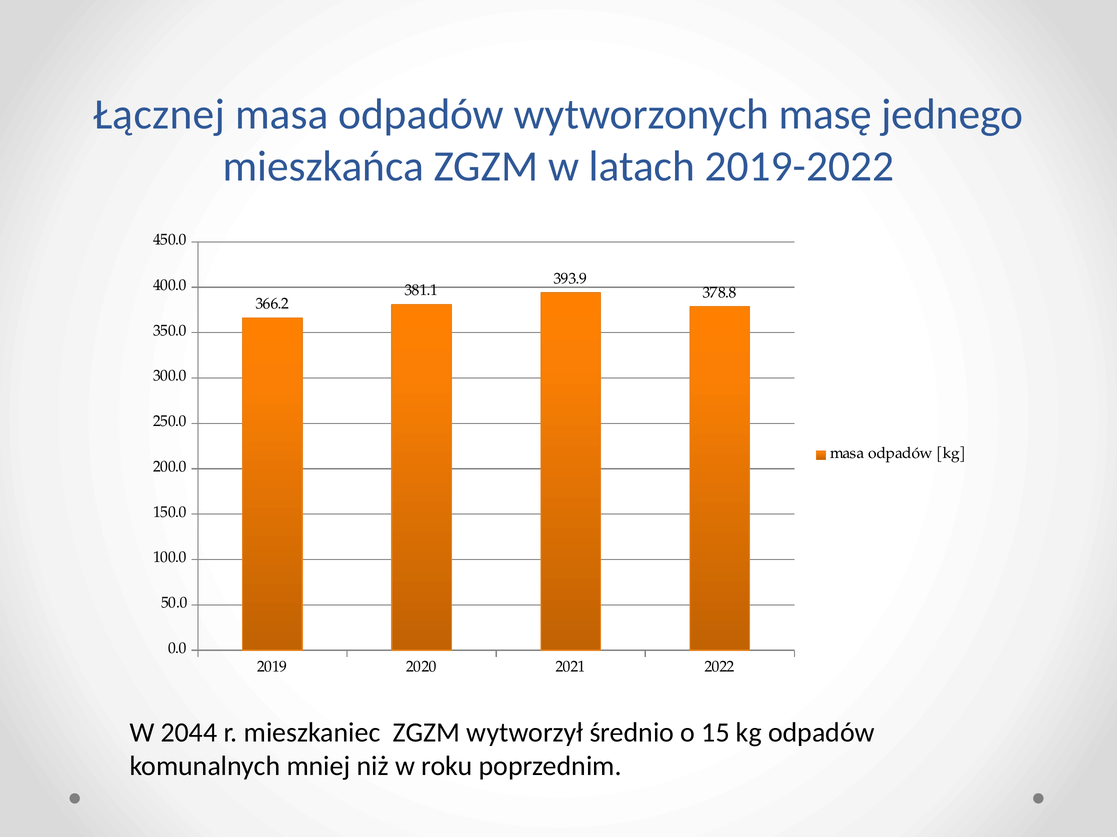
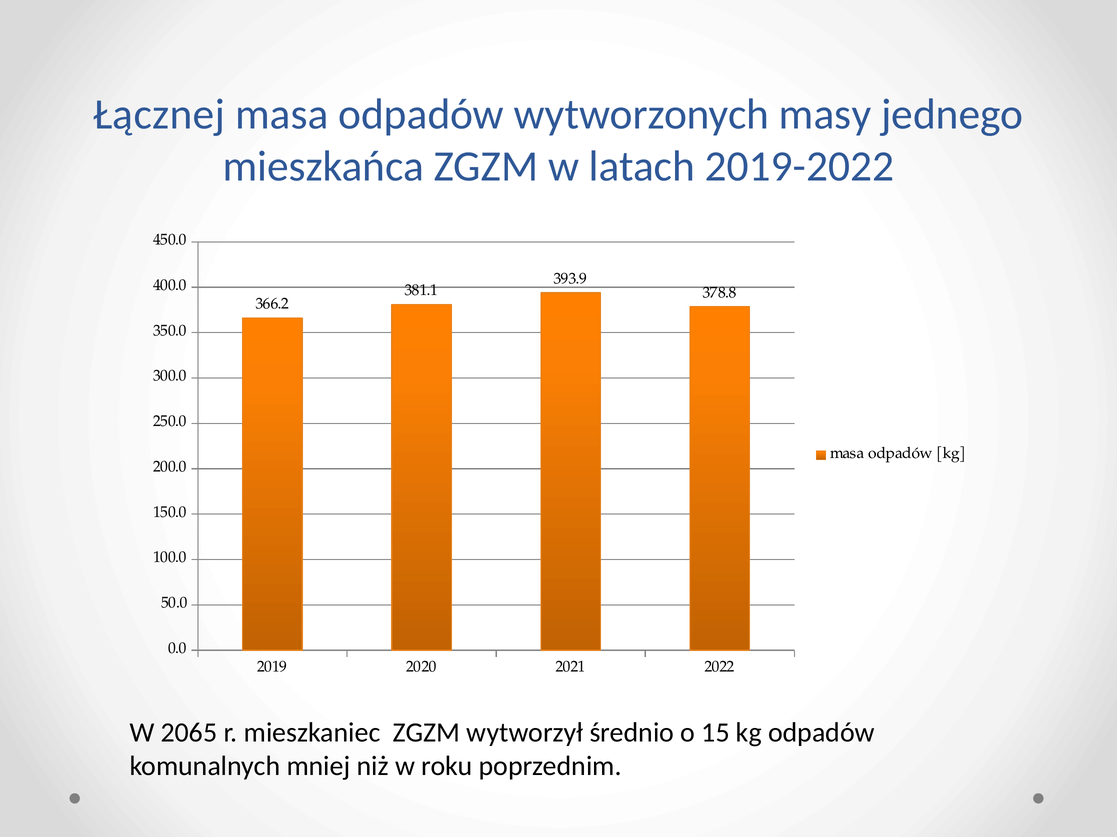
masę: masę -> masy
2044: 2044 -> 2065
